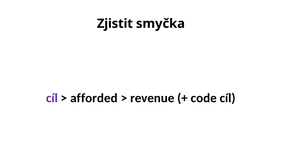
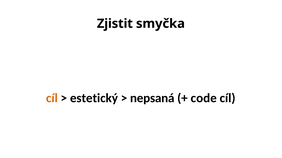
cíl at (52, 98) colour: purple -> orange
afforded: afforded -> estetický
revenue: revenue -> nepsaná
